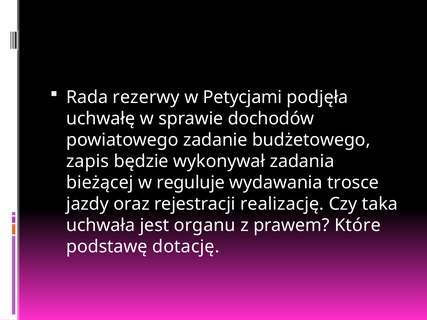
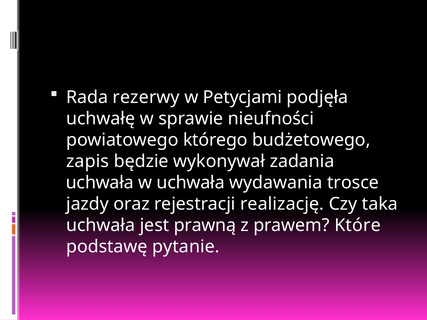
dochodów: dochodów -> nieufności
zadanie: zadanie -> którego
bieżącej at (100, 183): bieżącej -> uchwała
w reguluje: reguluje -> uchwała
organu: organu -> prawną
dotację: dotację -> pytanie
